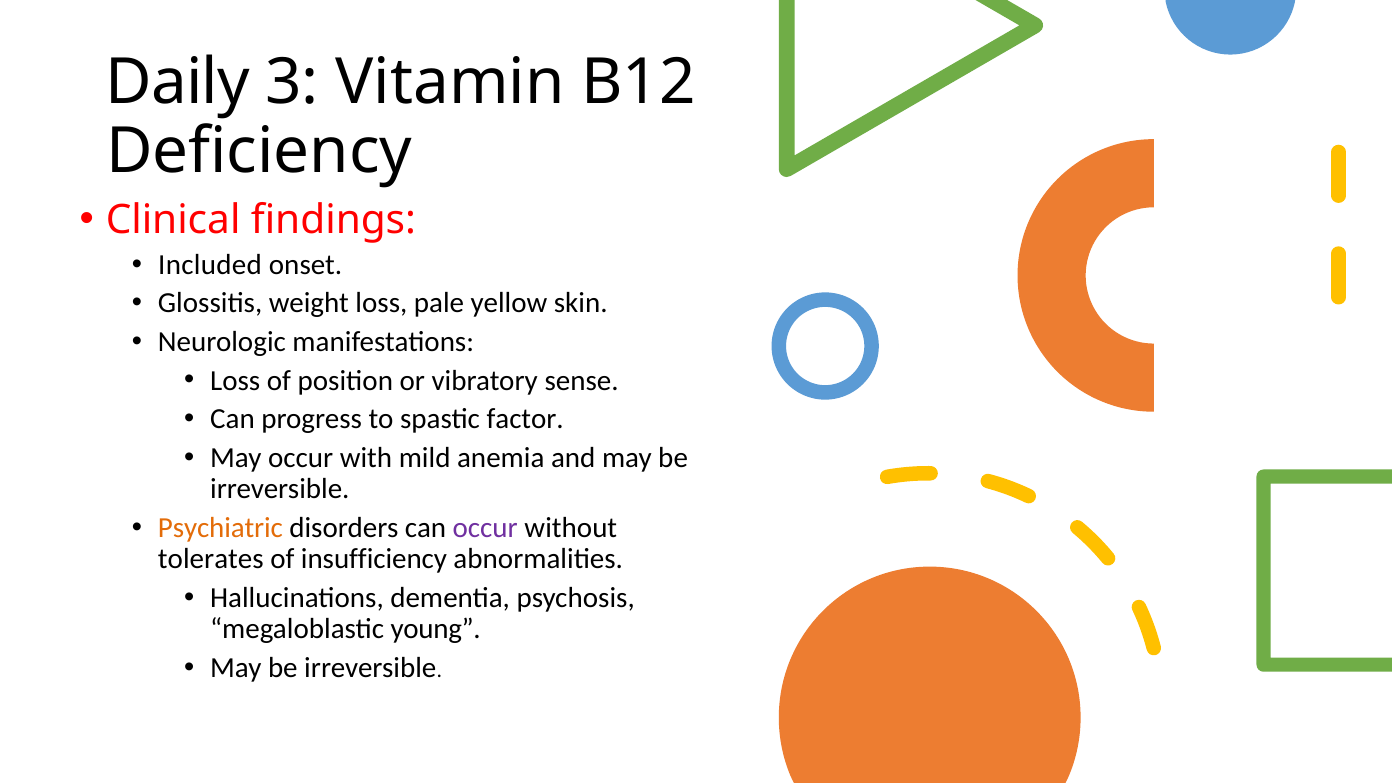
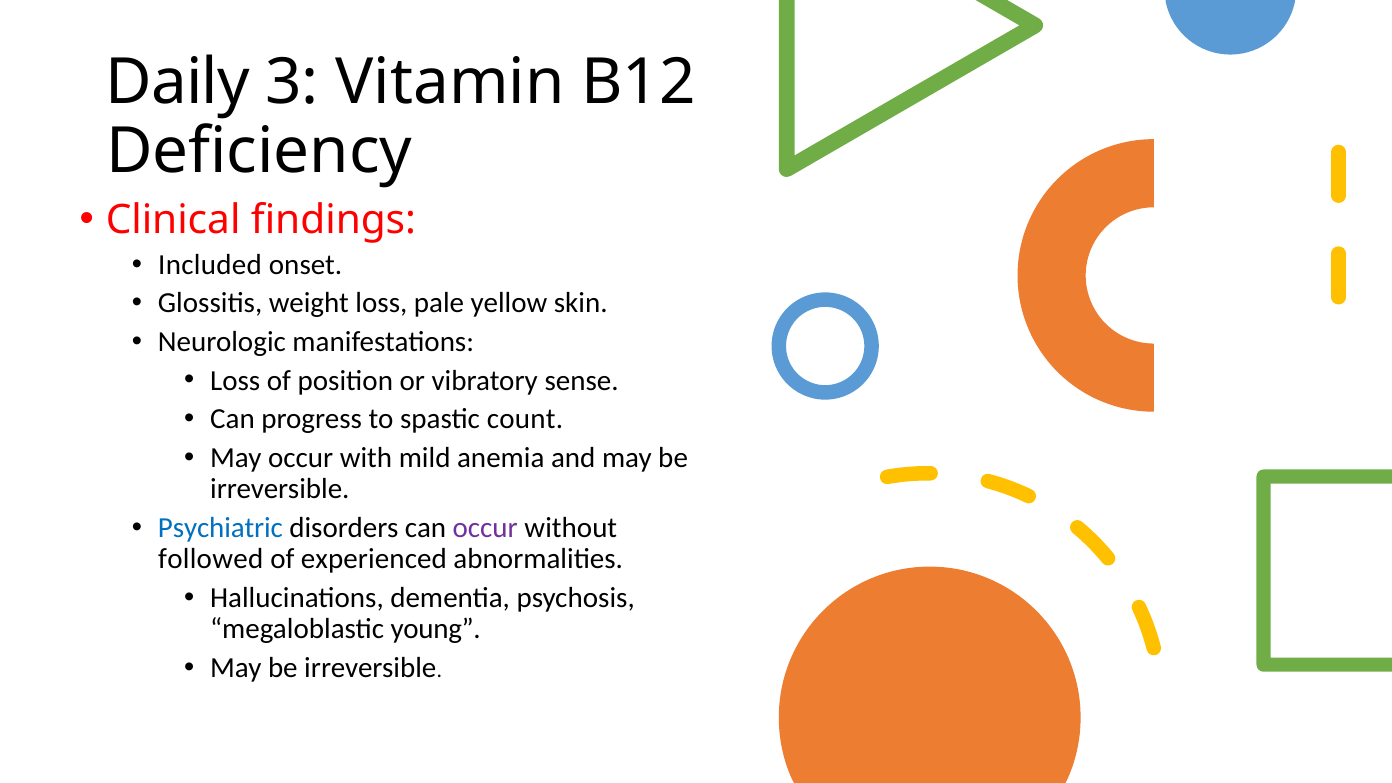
factor: factor -> count
Psychiatric colour: orange -> blue
tolerates: tolerates -> followed
insufficiency: insufficiency -> experienced
